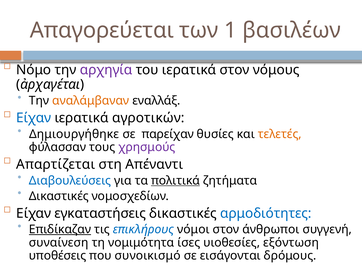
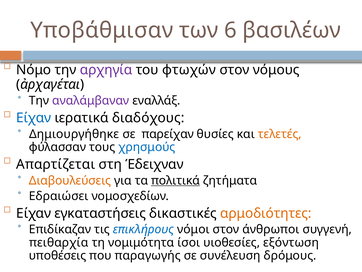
Απαγορεύεται: Απαγορεύεται -> Υποβάθμισαν
1: 1 -> 6
του ιερατικά: ιερατικά -> φτωχών
αναλάμβαναν colour: orange -> purple
αγροτικών: αγροτικών -> διαδόχους
χρησμούς colour: purple -> blue
Απέναντι: Απέναντι -> Έδειχναν
Διαβουλεύσεις colour: blue -> orange
Δικαστικές at (59, 196): Δικαστικές -> Εδραιώσει
αρμοδιότητες colour: blue -> orange
Επιδίκαζαν underline: present -> none
συναίνεση: συναίνεση -> πειθαρχία
ίσες: ίσες -> ίσοι
συνοικισμό: συνοικισμό -> παραγωγής
εισάγονται: εισάγονται -> συνέλευση
